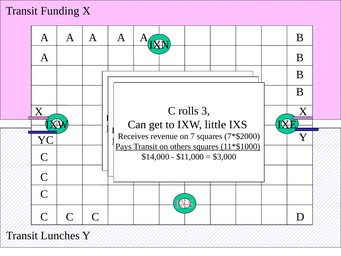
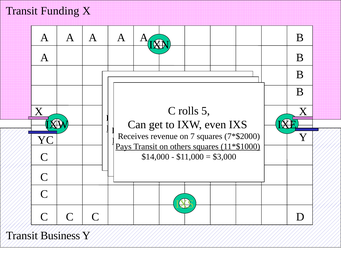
3 at (206, 111): 3 -> 5
little: little -> even
IXS at (185, 204) colour: pink -> light green
Lunches: Lunches -> Business
